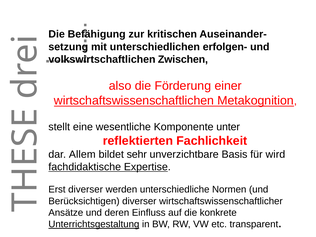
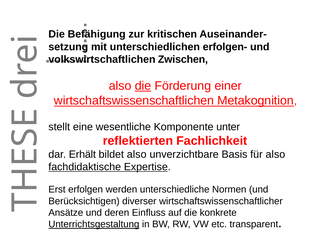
die at (143, 86) underline: none -> present
Allem: Allem -> Erhält
bildet sehr: sehr -> also
für wird: wird -> also
Erst diverser: diverser -> erfolgen
